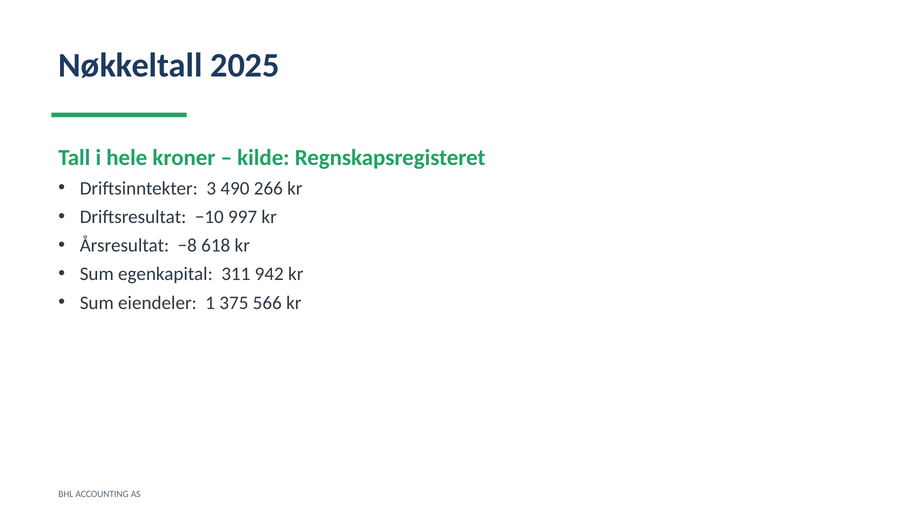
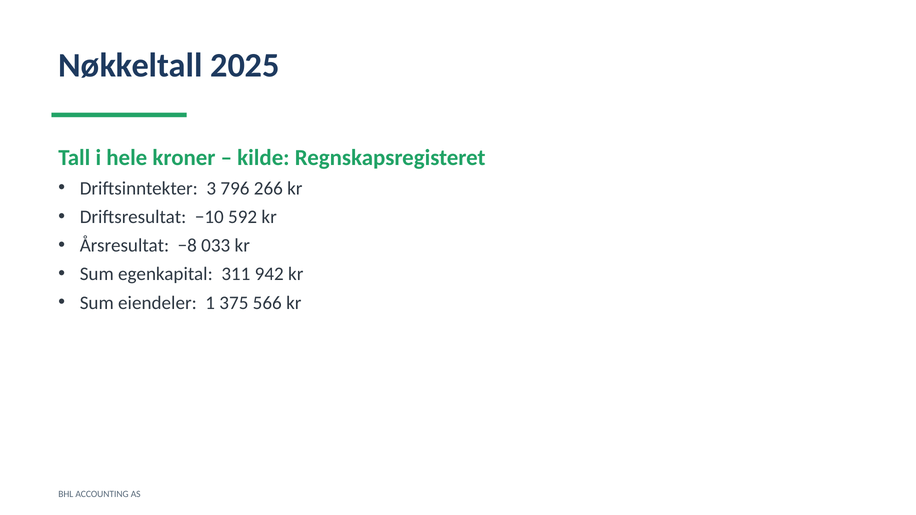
490: 490 -> 796
997: 997 -> 592
618: 618 -> 033
